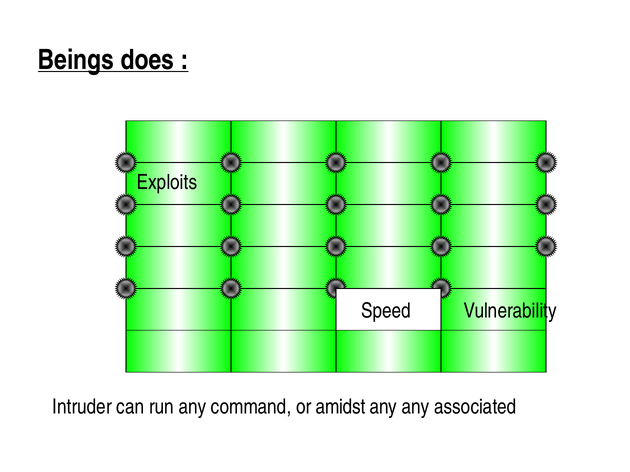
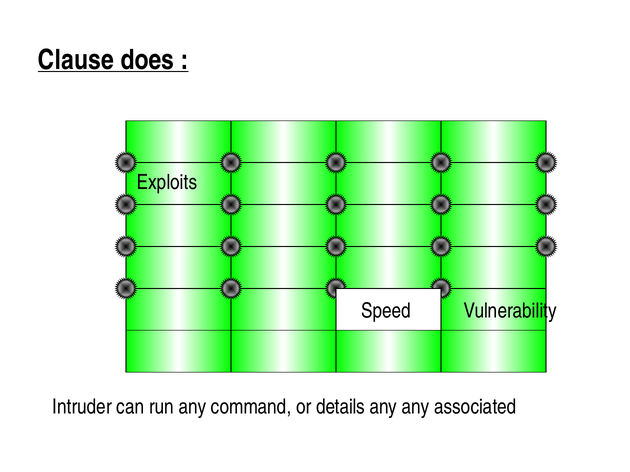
Beings: Beings -> Clause
amidst: amidst -> details
